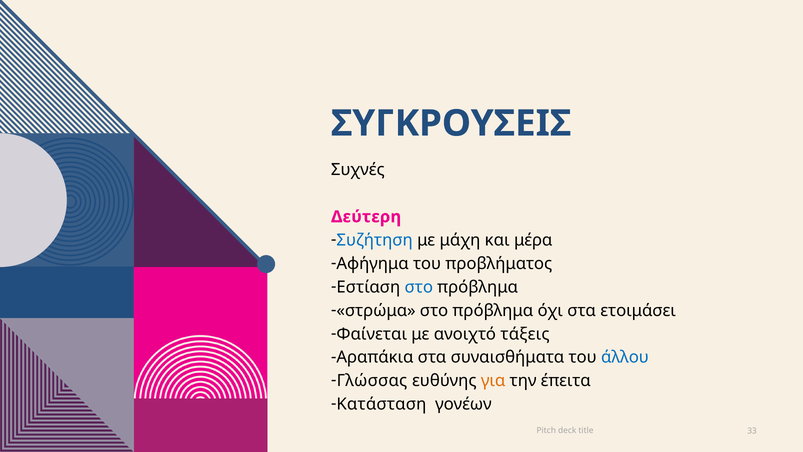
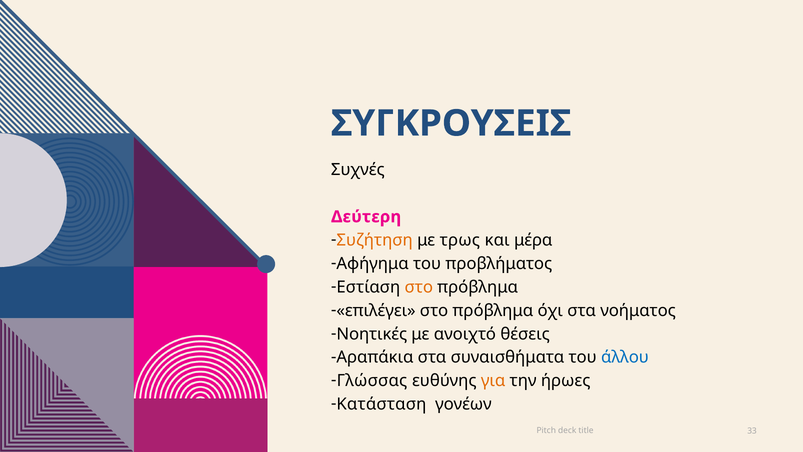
Συζήτηση colour: blue -> orange
μάχη: μάχη -> τρως
στο at (419, 287) colour: blue -> orange
στρώμα: στρώμα -> επιλέγει
ετοιμάσει: ετοιμάσει -> νοήματος
Φαίνεται: Φαίνεται -> Νοητικές
τάξεις: τάξεις -> θέσεις
έπειτα: έπειτα -> ήρωες
